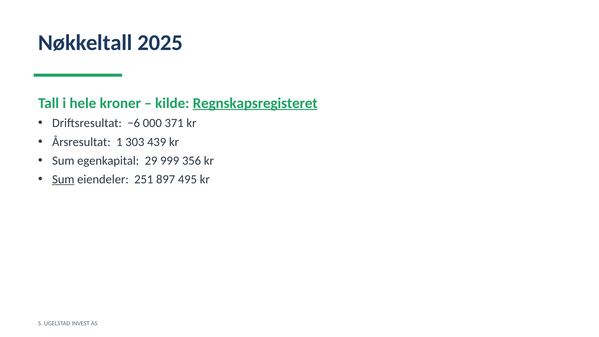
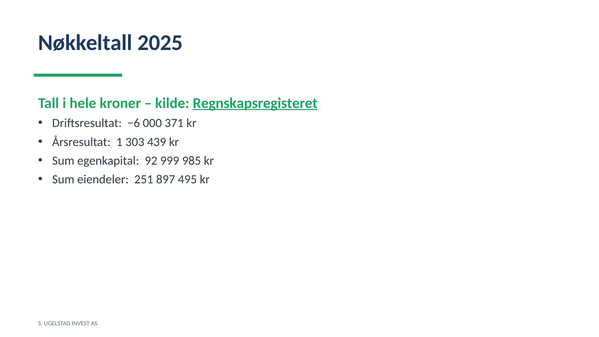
29: 29 -> 92
356: 356 -> 985
Sum at (63, 179) underline: present -> none
